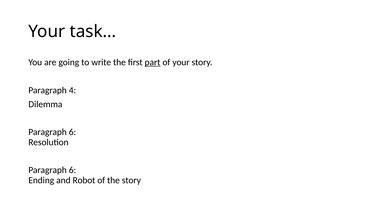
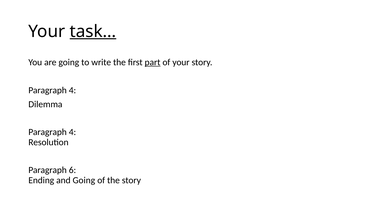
task… underline: none -> present
6 at (72, 132): 6 -> 4
and Robot: Robot -> Going
